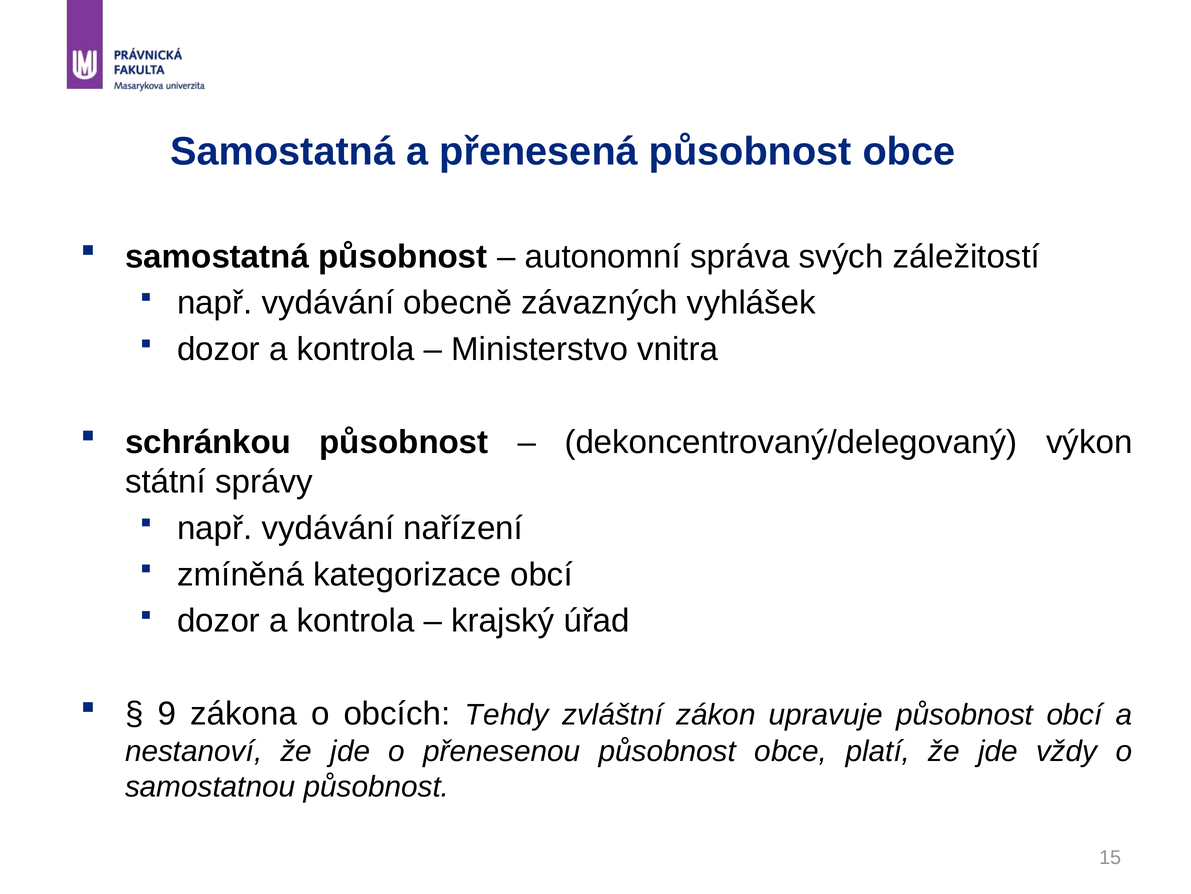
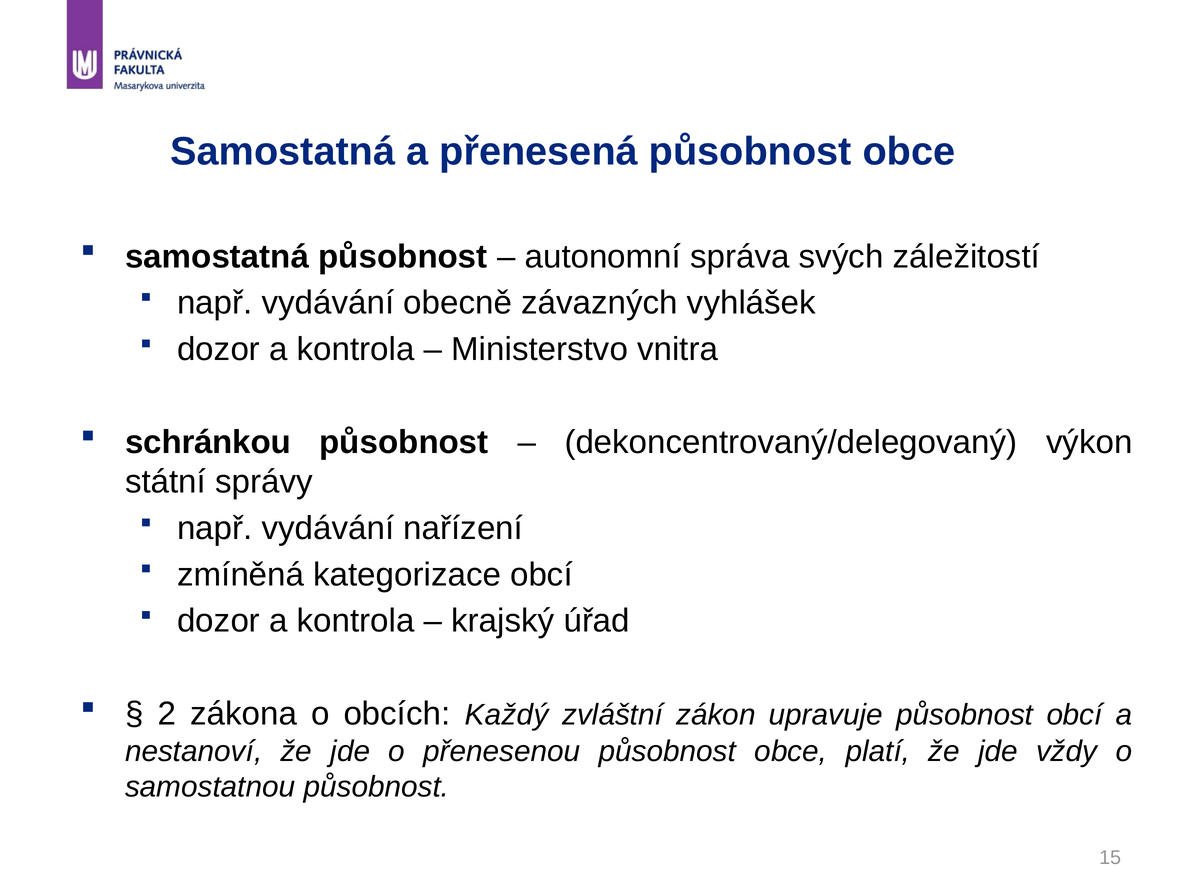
9: 9 -> 2
Tehdy: Tehdy -> Každý
